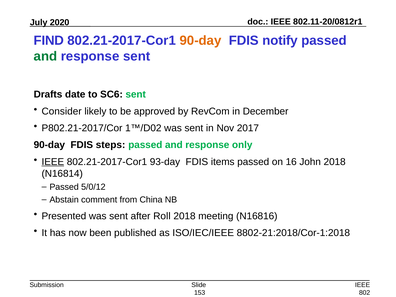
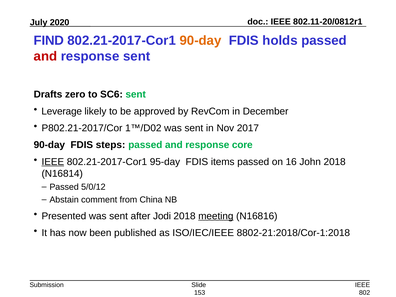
notify: notify -> holds
and at (45, 56) colour: green -> red
date: date -> zero
Consider: Consider -> Leverage
only: only -> core
93-day: 93-day -> 95-day
Roll: Roll -> Jodi
meeting underline: none -> present
